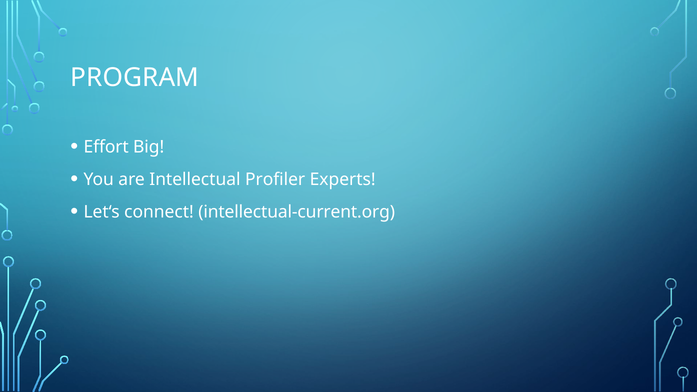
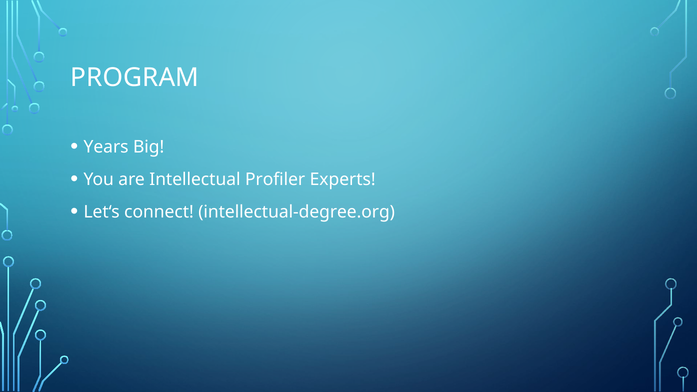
Effort: Effort -> Years
intellectual-current.org: intellectual-current.org -> intellectual-degree.org
